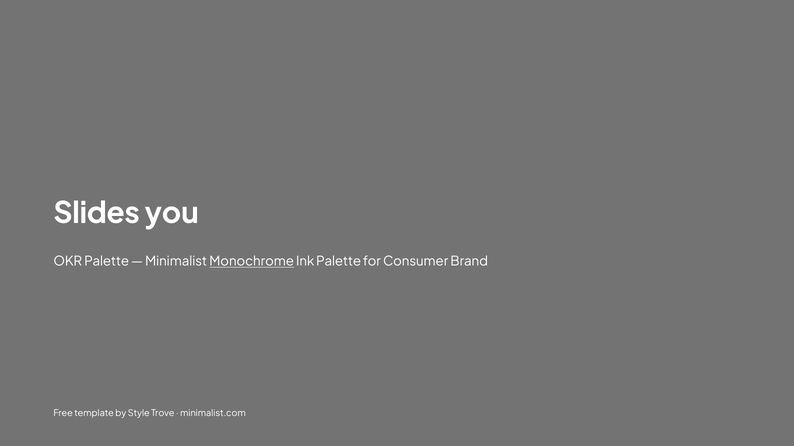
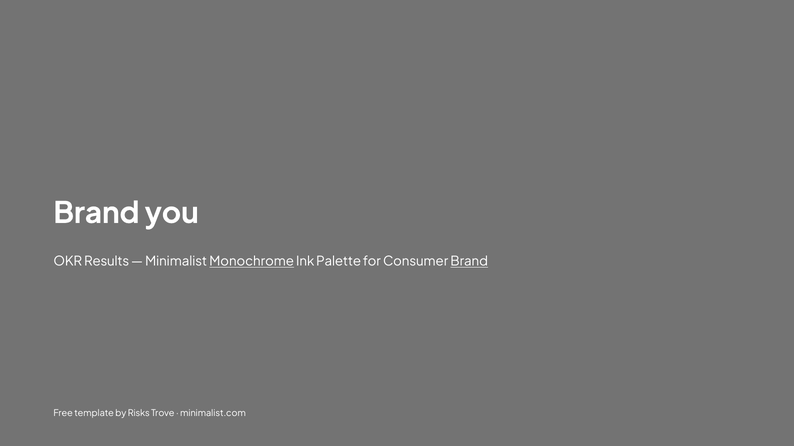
Slides at (97, 213): Slides -> Brand
OKR Palette: Palette -> Results
Brand at (469, 262) underline: none -> present
Style: Style -> Risks
